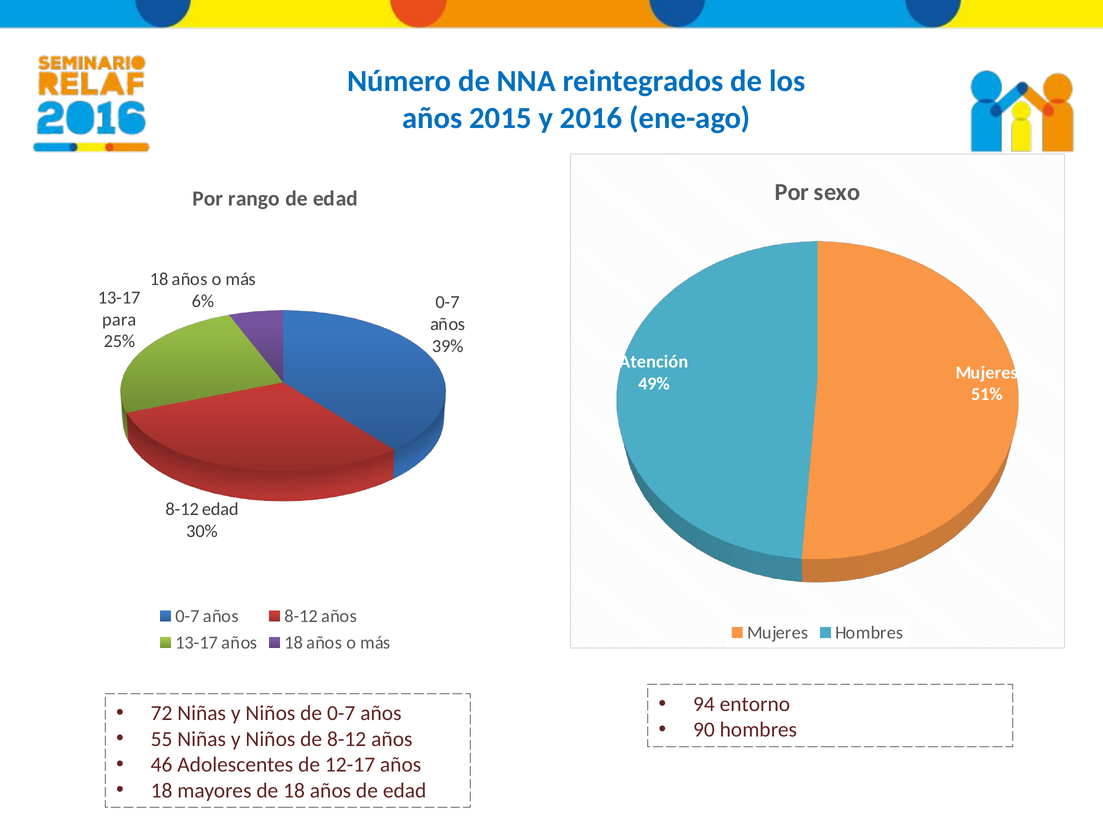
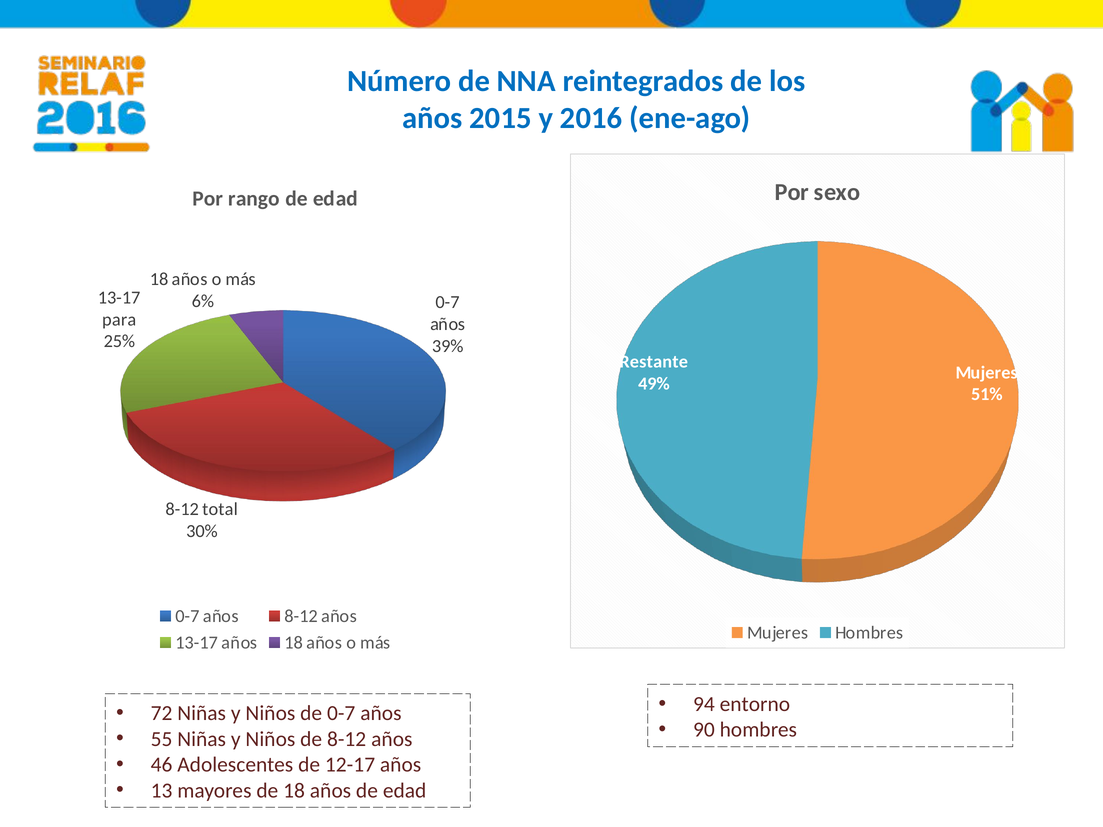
Atención: Atención -> Restante
8-12 edad: edad -> total
18 at (162, 791): 18 -> 13
